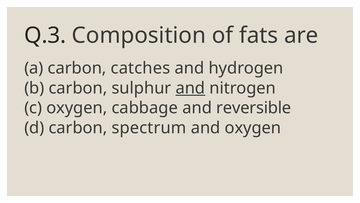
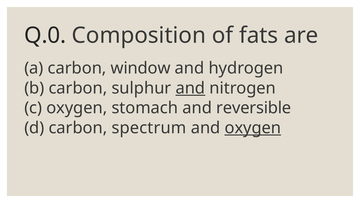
Q.3: Q.3 -> Q.0
catches: catches -> window
cabbage: cabbage -> stomach
oxygen at (253, 128) underline: none -> present
